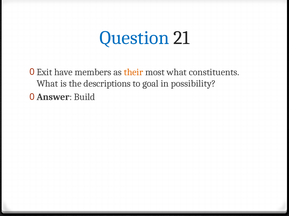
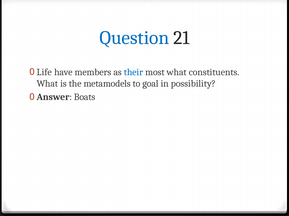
Exit: Exit -> Life
their colour: orange -> blue
descriptions: descriptions -> metamodels
Build: Build -> Boats
